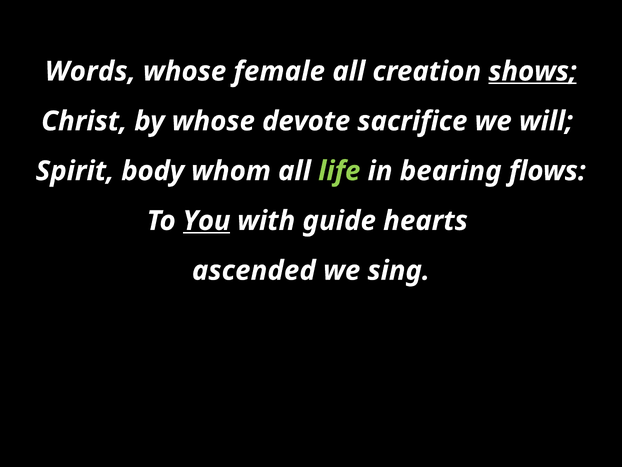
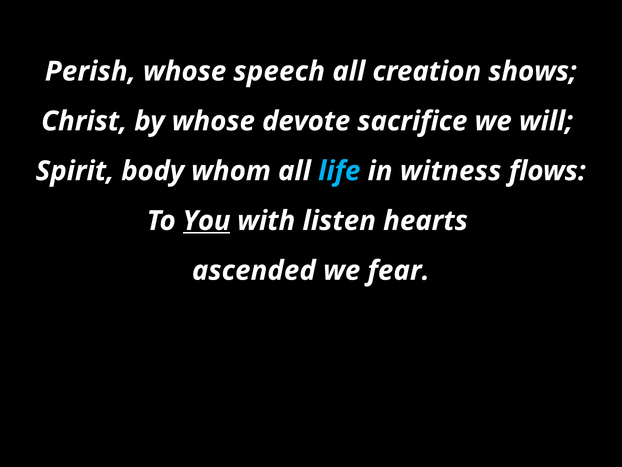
Words: Words -> Perish
female: female -> speech
shows underline: present -> none
life colour: light green -> light blue
bearing: bearing -> witness
guide: guide -> listen
sing: sing -> fear
